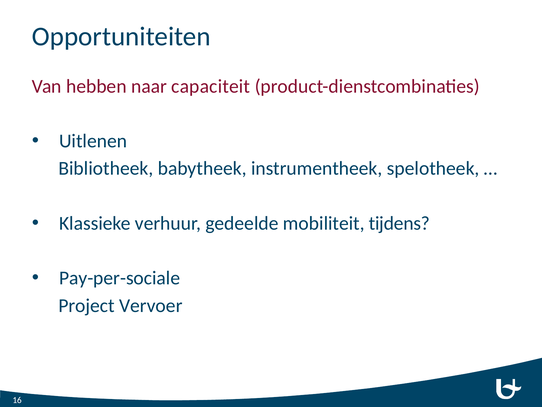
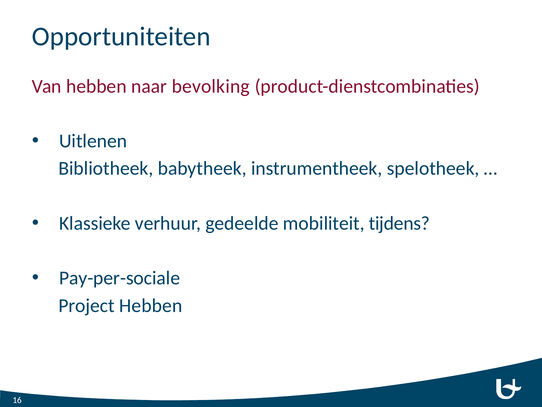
capaciteit: capaciteit -> bevolking
Project Vervoer: Vervoer -> Hebben
